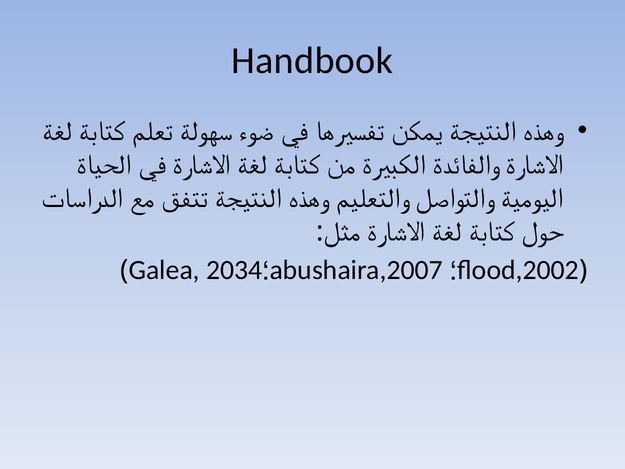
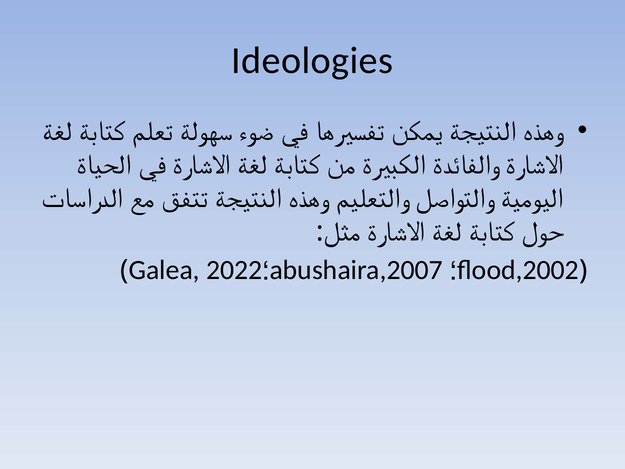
Handbook: Handbook -> Ideologies
2034: 2034 -> 2022
